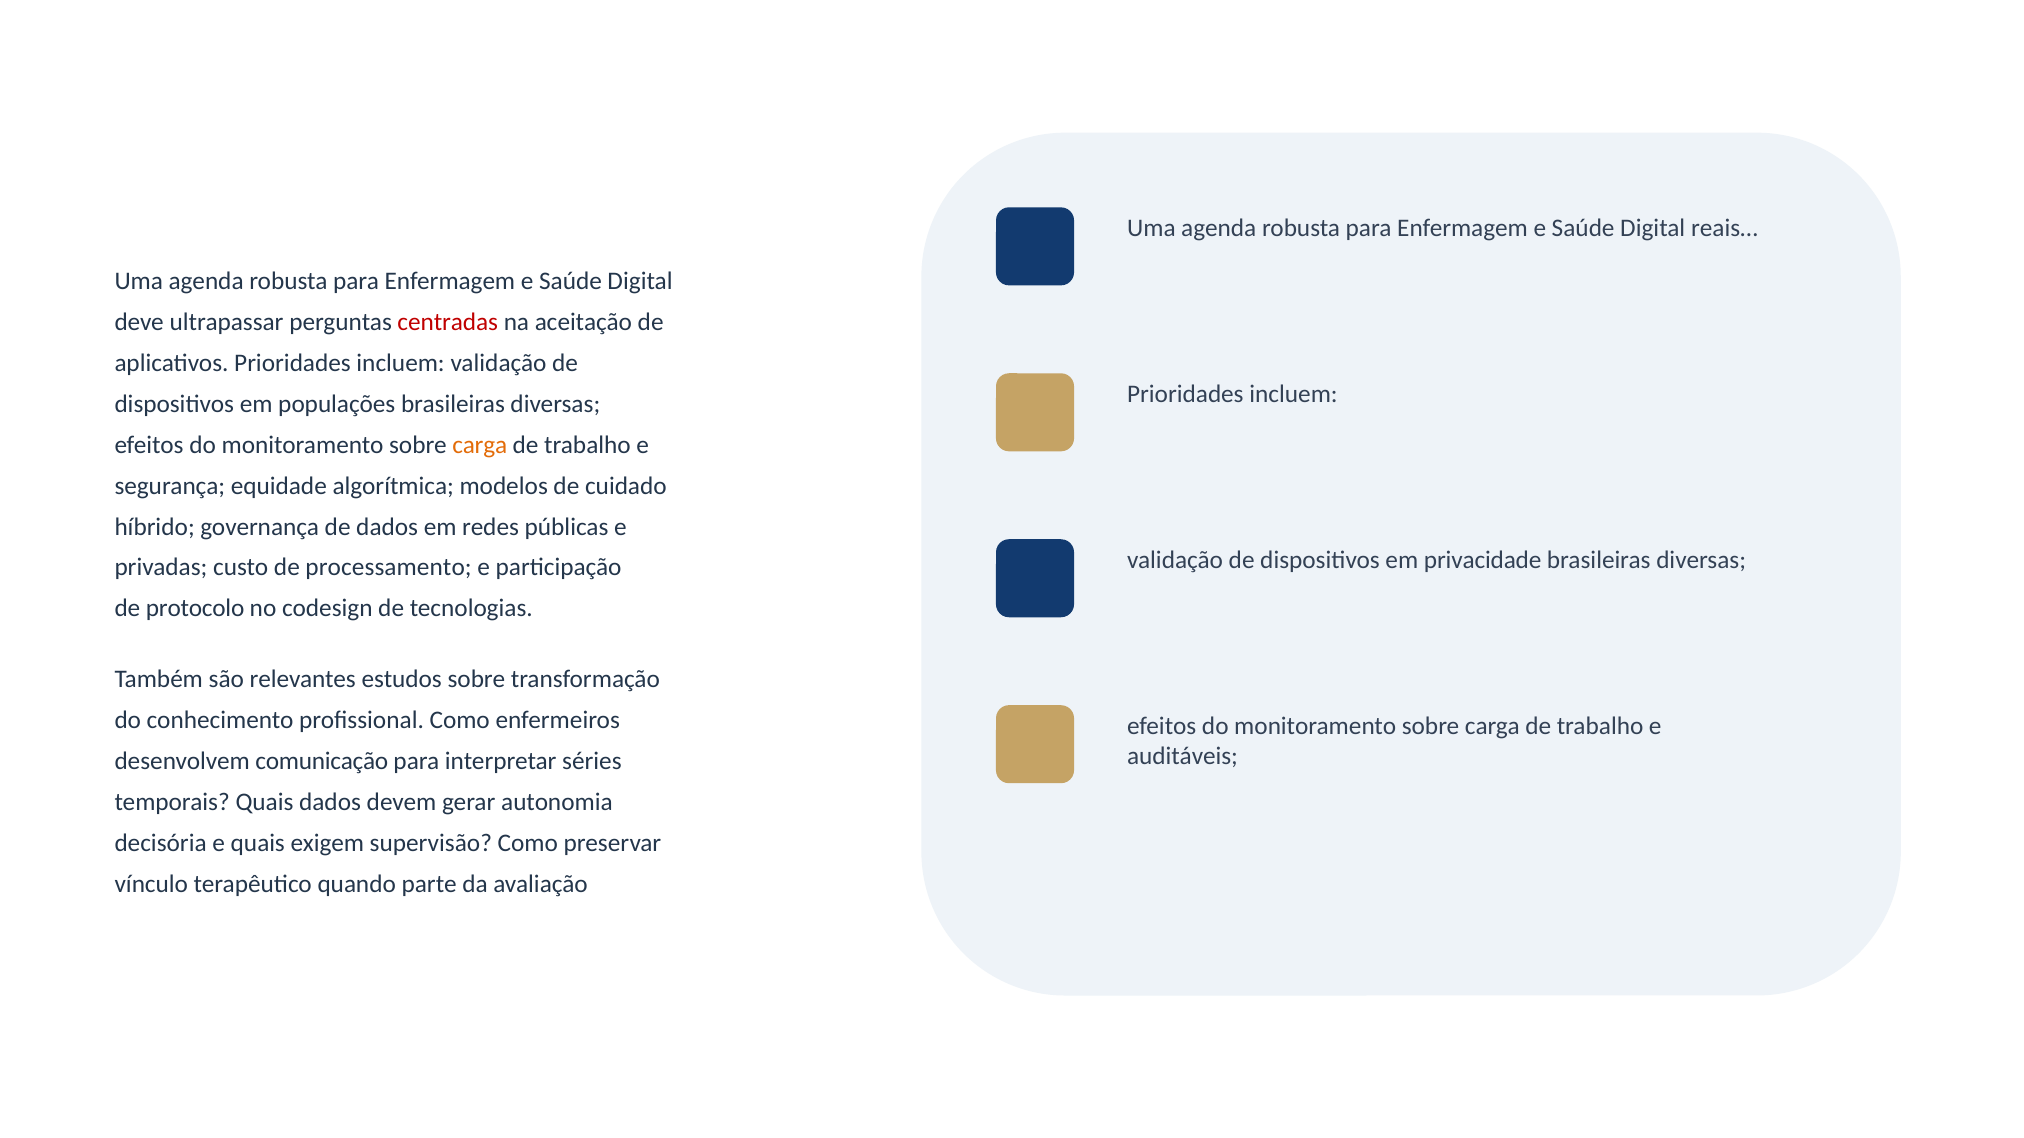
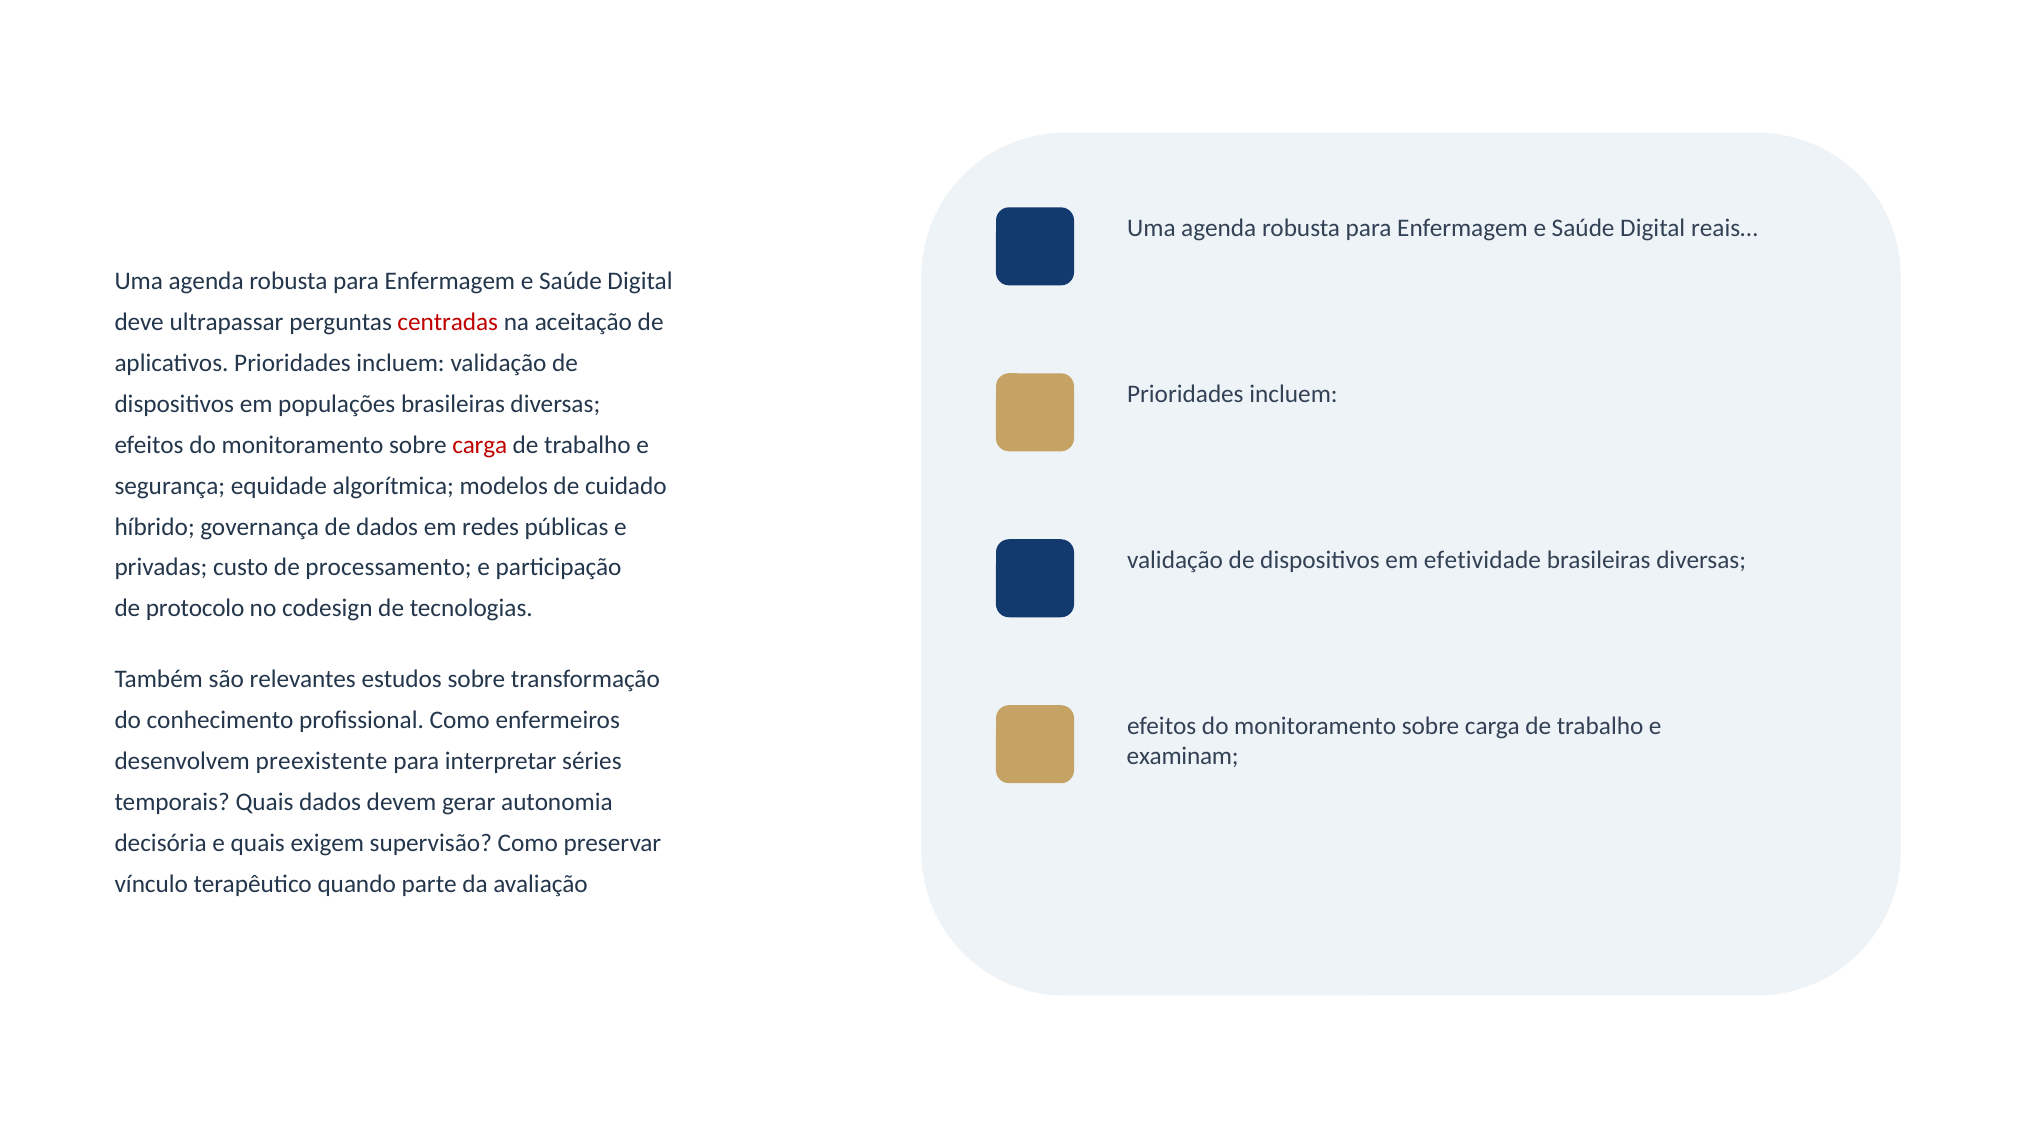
carga at (480, 445) colour: orange -> red
privacidade: privacidade -> efetividade
auditáveis: auditáveis -> examinam
comunicação: comunicação -> preexistente
